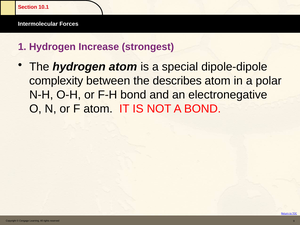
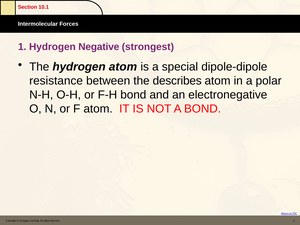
Increase: Increase -> Negative
complexity: complexity -> resistance
